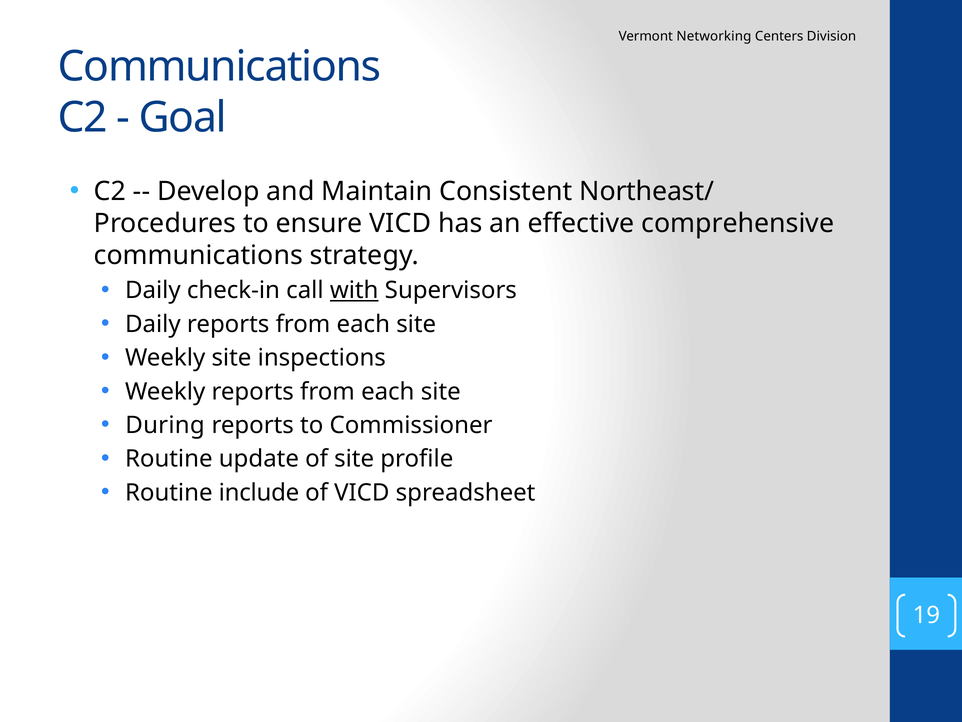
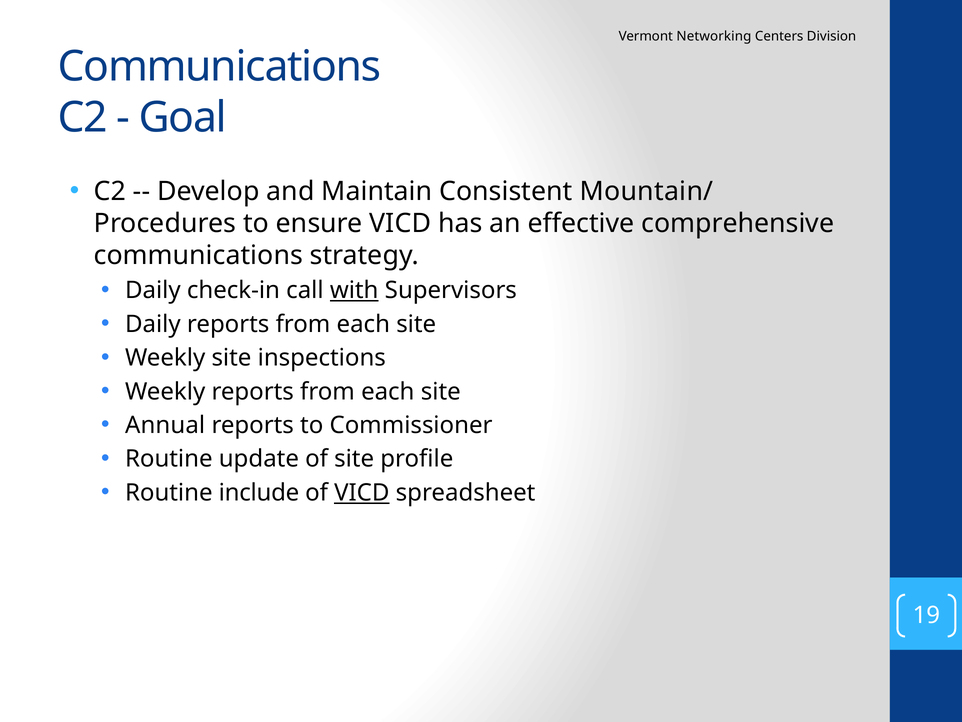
Northeast/: Northeast/ -> Mountain/
During: During -> Annual
VICD at (362, 492) underline: none -> present
